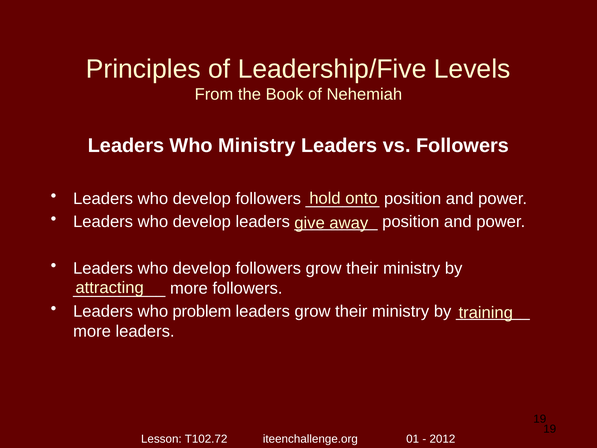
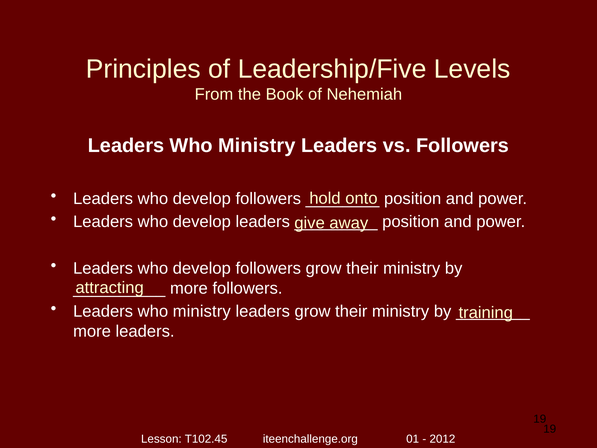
problem at (202, 311): problem -> ministry
T102.72: T102.72 -> T102.45
